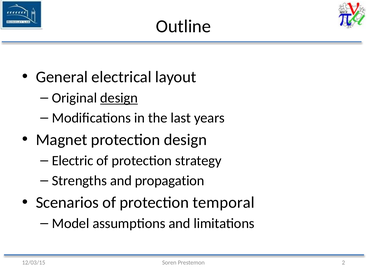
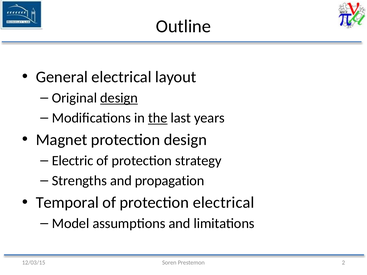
the underline: none -> present
Scenarios: Scenarios -> Temporal
protection temporal: temporal -> electrical
